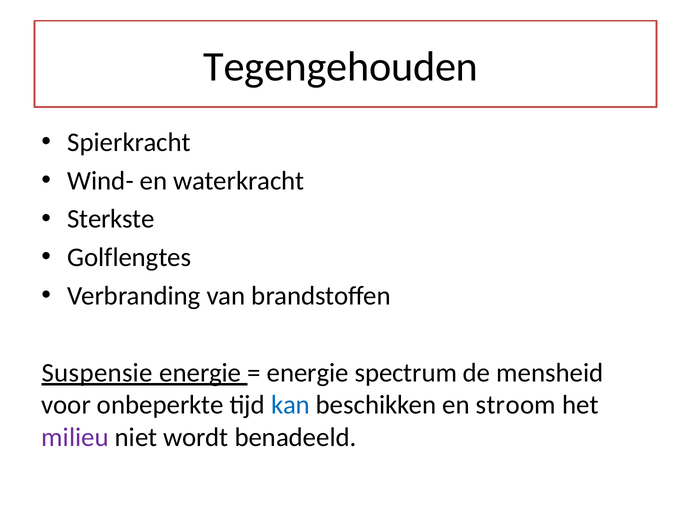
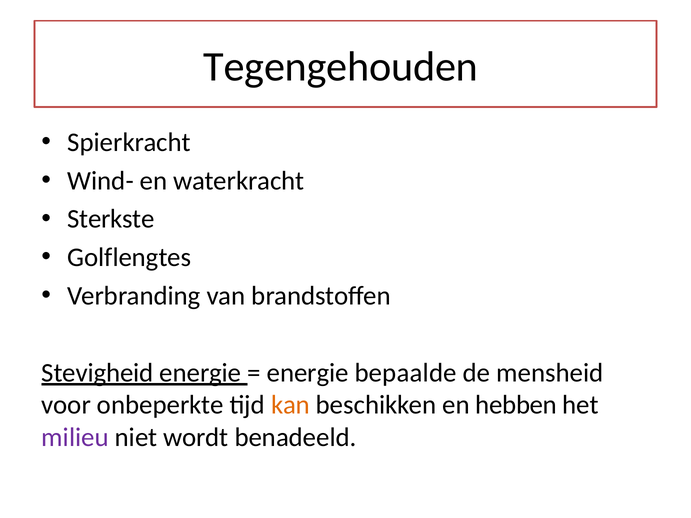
Suspensie: Suspensie -> Stevigheid
spectrum: spectrum -> bepaalde
kan colour: blue -> orange
stroom: stroom -> hebben
